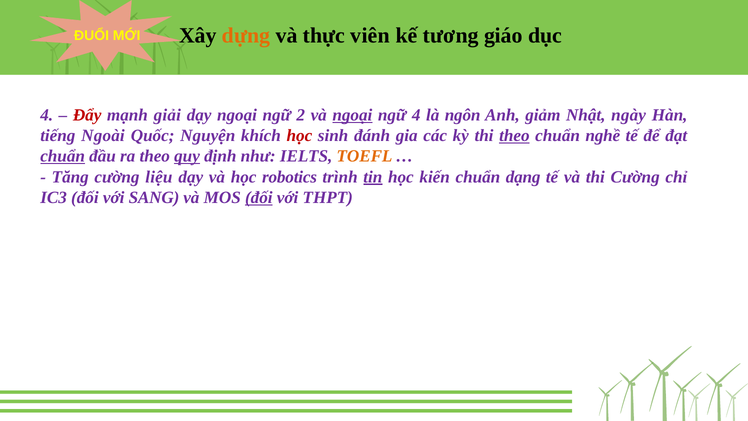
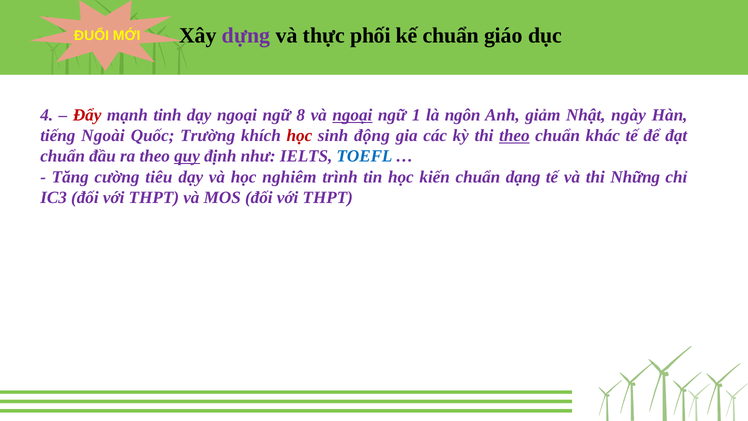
dựng colour: orange -> purple
viên: viên -> phối
kế tương: tương -> chuẩn
giải: giải -> tinh
2: 2 -> 8
ngữ 4: 4 -> 1
Nguyện: Nguyện -> Trường
đánh: đánh -> động
nghề: nghề -> khác
chuẩn at (63, 156) underline: present -> none
TOEFL colour: orange -> blue
liệu: liệu -> tiêu
robotics: robotics -> nghiêm
tin underline: present -> none
thi Cường: Cường -> Những
IC3 đối với SANG: SANG -> THPT
đối at (259, 197) underline: present -> none
